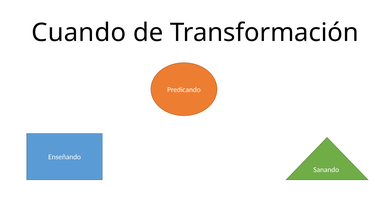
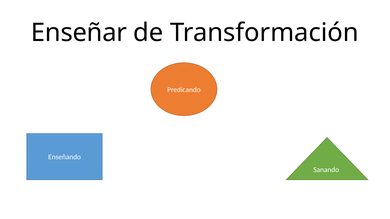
Cuando: Cuando -> Enseñar
